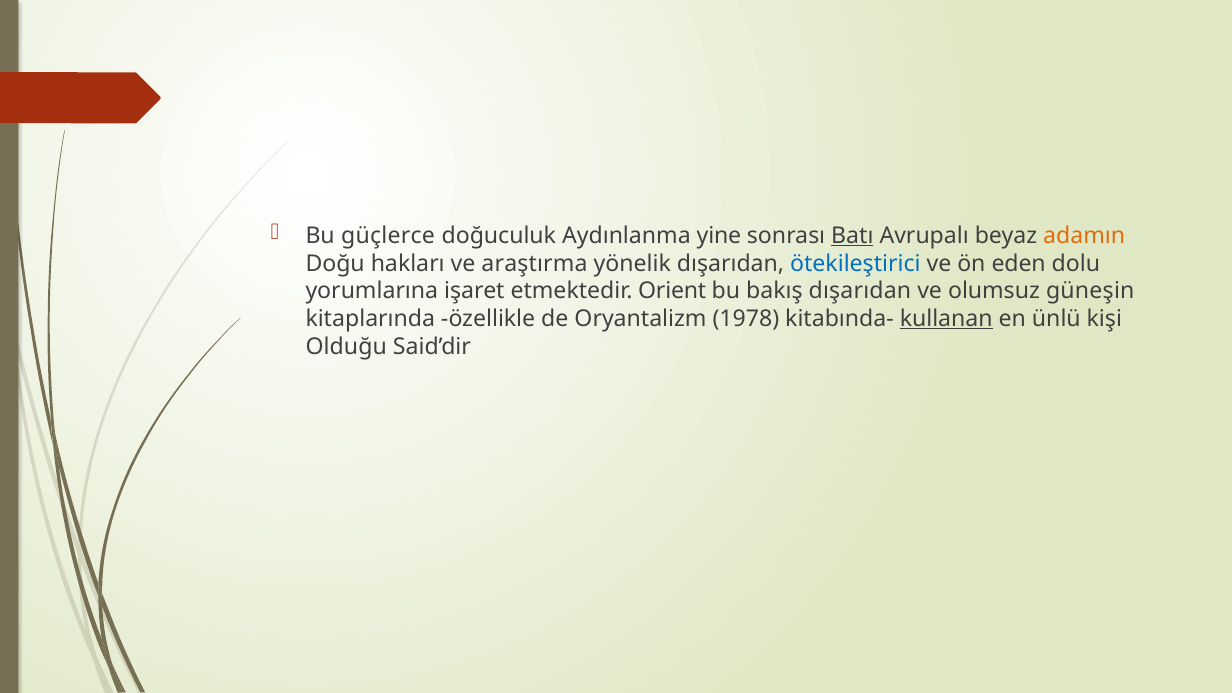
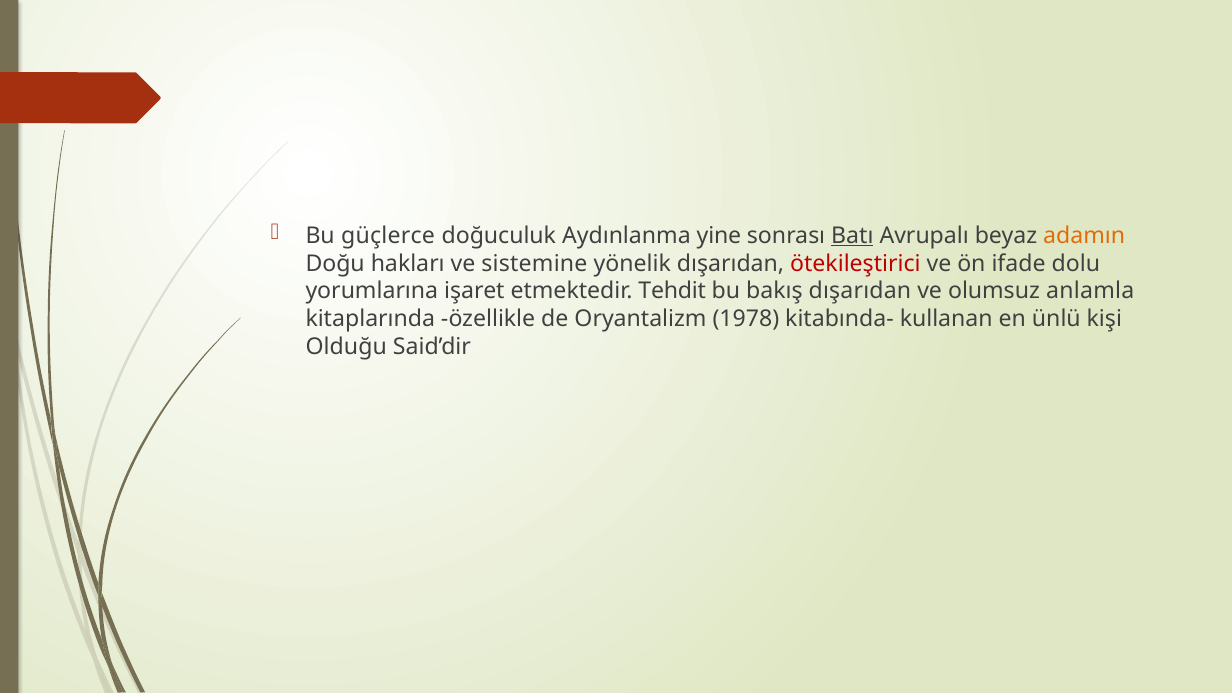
araştırma: araştırma -> sistemine
ötekileştirici colour: blue -> red
eden: eden -> ifade
Orient: Orient -> Tehdit
güneşin: güneşin -> anlamla
kullanan underline: present -> none
